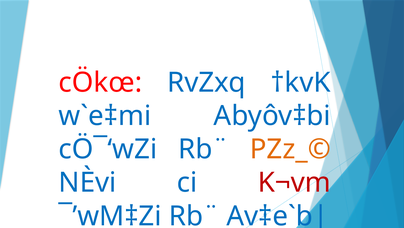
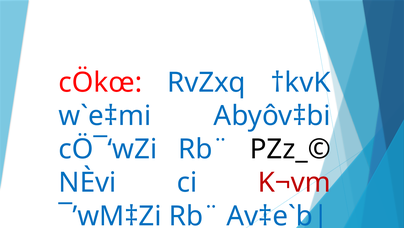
PZz_© colour: orange -> black
